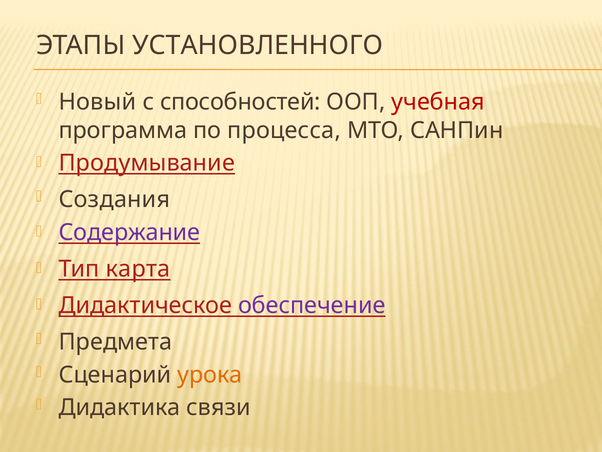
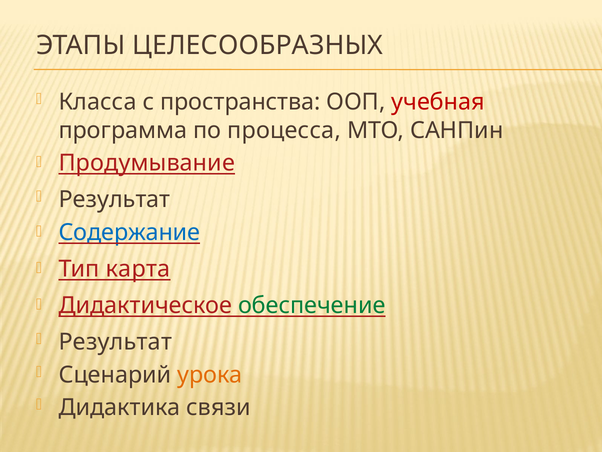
УСТАНОВЛЕННОГО: УСТАНОВЛЕННОГО -> ЦЕЛЕСООБРАЗНЫХ
Новый: Новый -> Класса
способностей: способностей -> пространства
Создания at (114, 199): Создания -> Результат
Содержание colour: purple -> blue
обеспечение colour: purple -> green
Предмета at (115, 342): Предмета -> Результат
